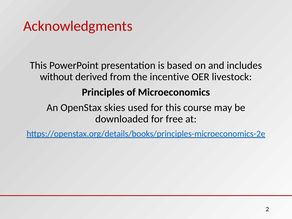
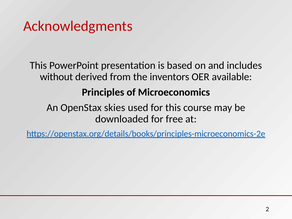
incentive: incentive -> inventors
livestock: livestock -> available
